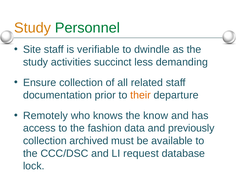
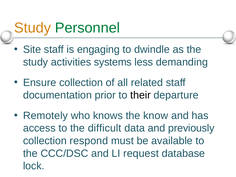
verifiable: verifiable -> engaging
succinct: succinct -> systems
their colour: orange -> black
fashion: fashion -> difficult
archived: archived -> respond
